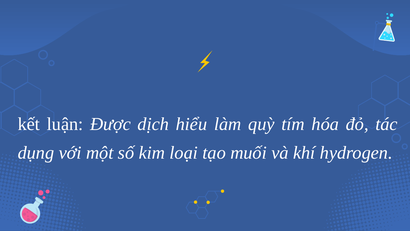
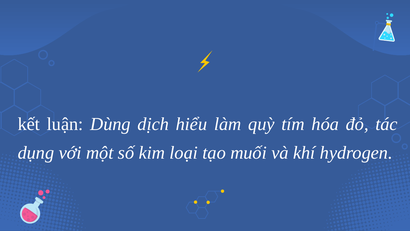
Được: Được -> Dùng
